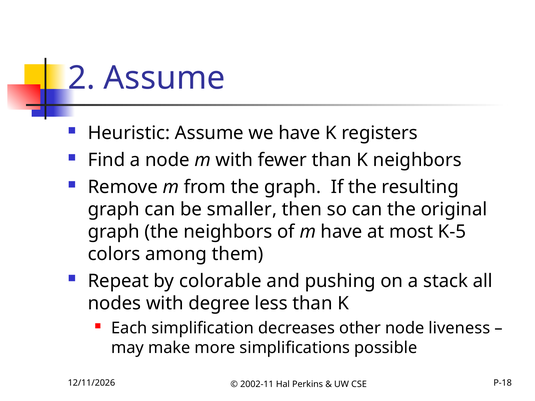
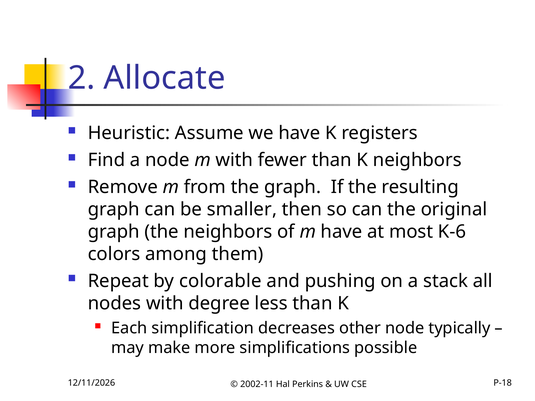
2 Assume: Assume -> Allocate
K-5: K-5 -> K-6
liveness: liveness -> typically
